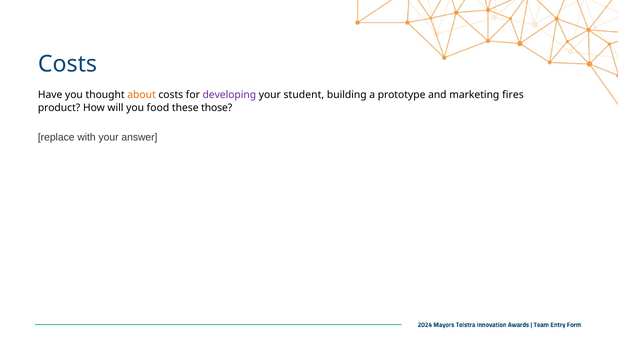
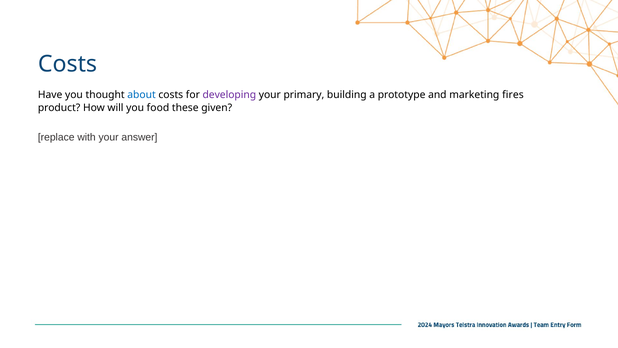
about colour: orange -> blue
student: student -> primary
those: those -> given
